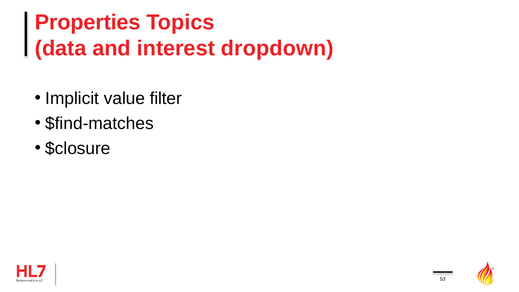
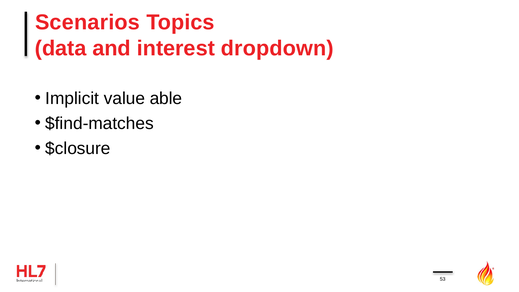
Properties: Properties -> Scenarios
filter: filter -> able
